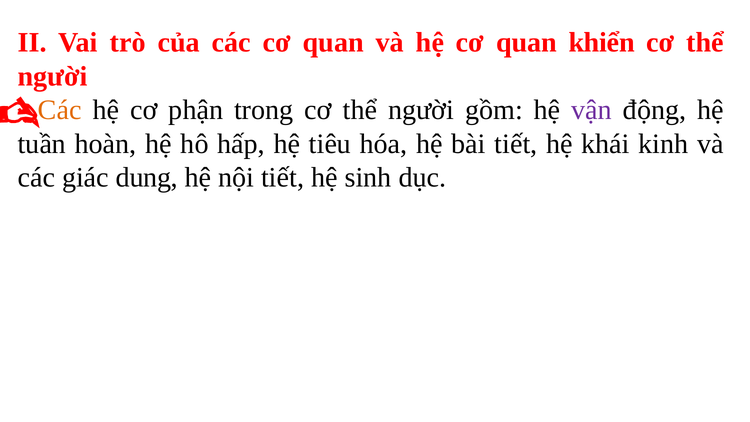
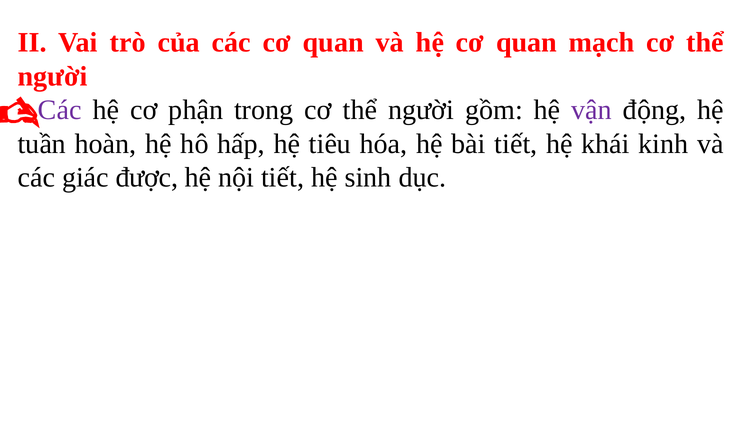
khiển: khiển -> mạch
Các at (60, 110) colour: orange -> purple
dung: dung -> được
